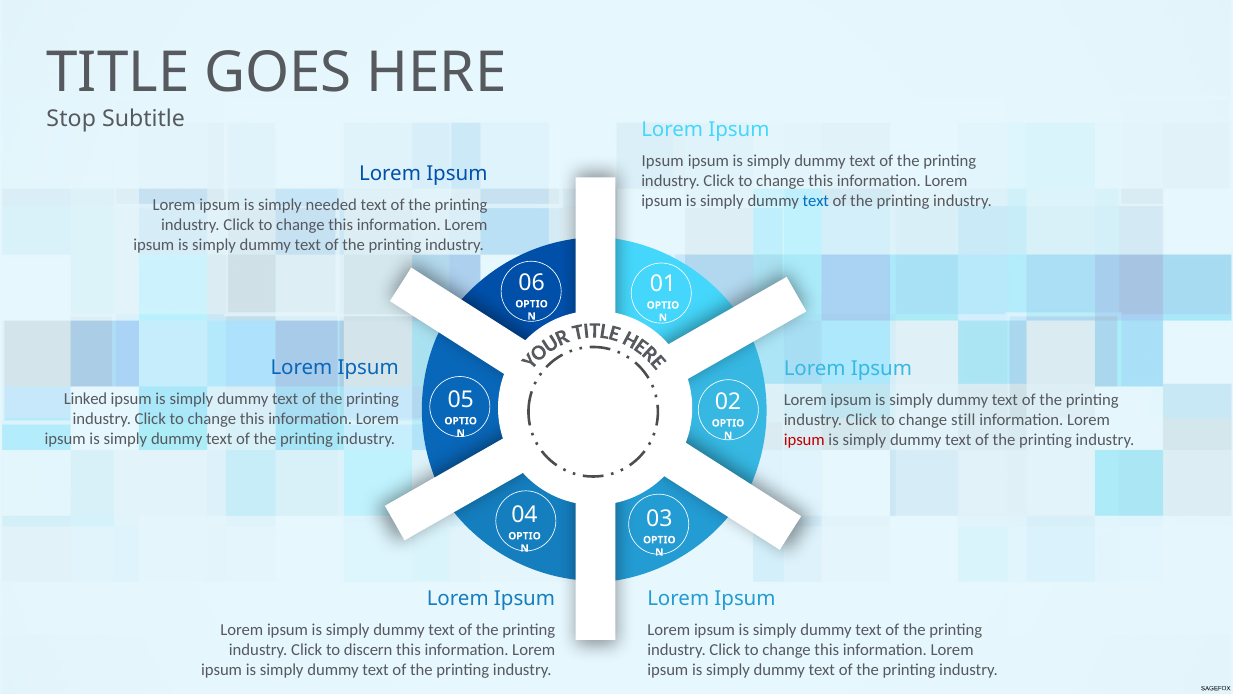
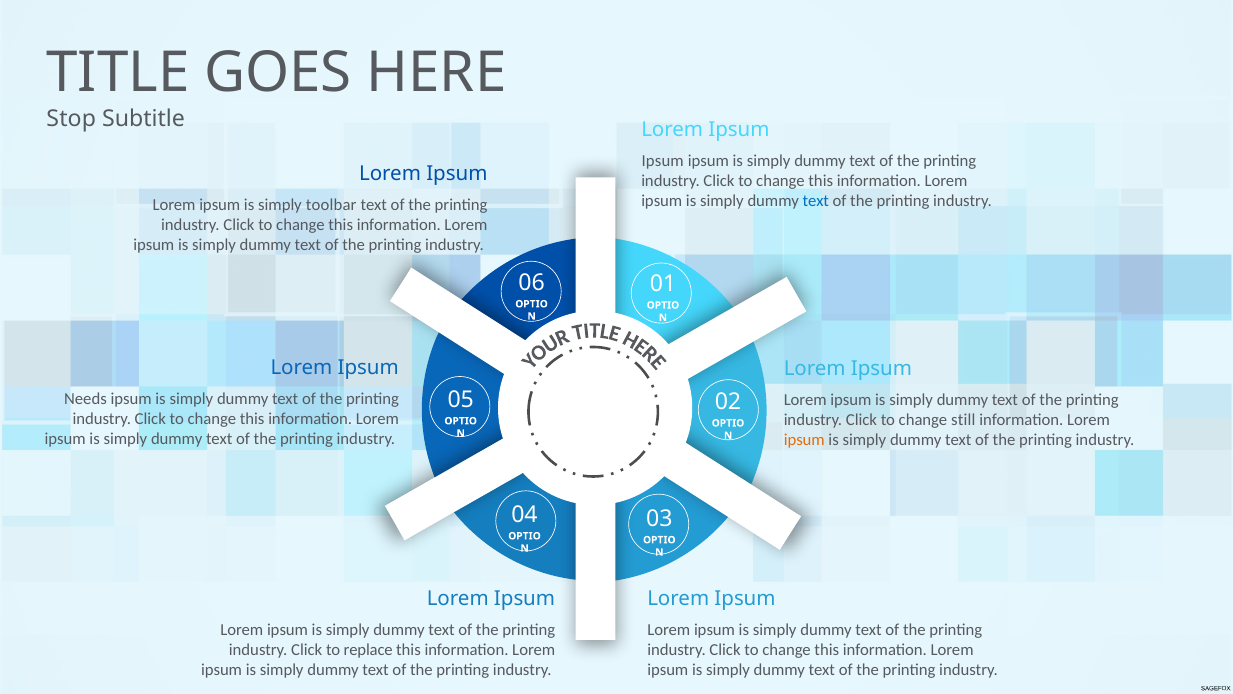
needed: needed -> toolbar
Linked: Linked -> Needs
ipsum at (804, 439) colour: red -> orange
discern: discern -> replace
